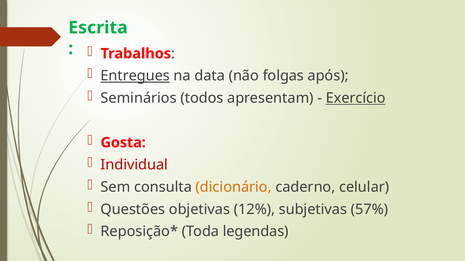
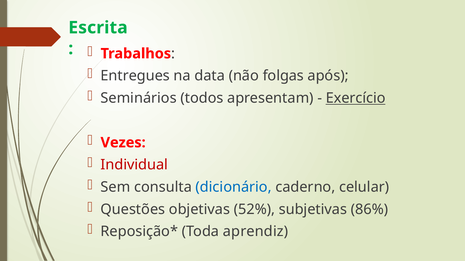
Entregues underline: present -> none
Gosta: Gosta -> Vezes
dicionário colour: orange -> blue
12%: 12% -> 52%
57%: 57% -> 86%
legendas: legendas -> aprendiz
